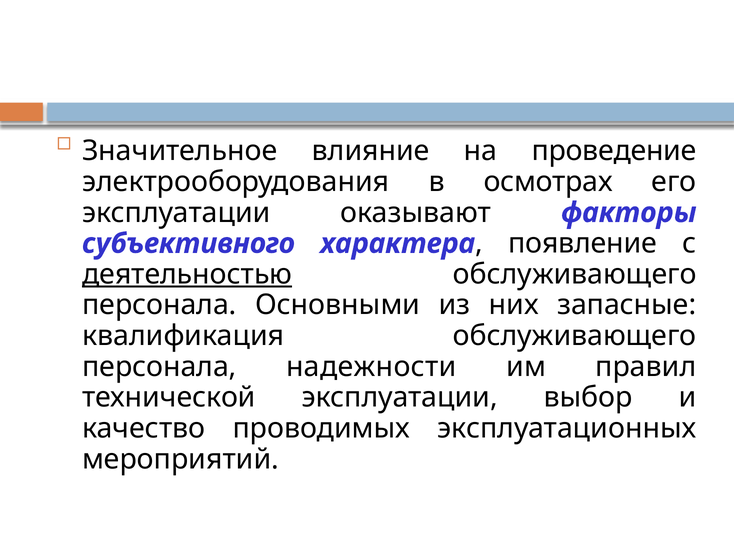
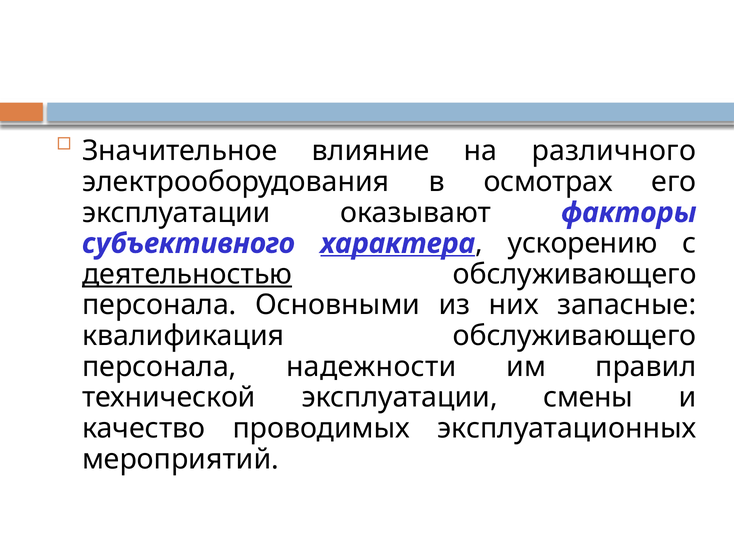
проведение: проведение -> различного
характера underline: none -> present
появление: появление -> ускорению
выбор: выбор -> смены
